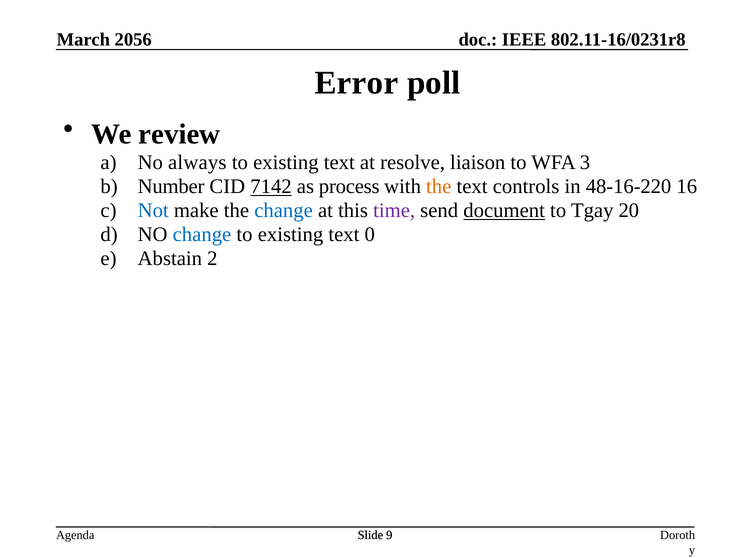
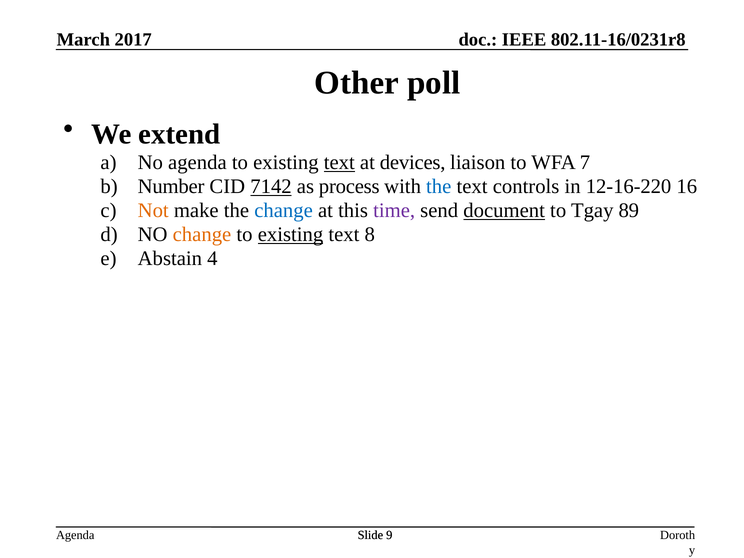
2056: 2056 -> 2017
Error: Error -> Other
review: review -> extend
No always: always -> agenda
text at (339, 163) underline: none -> present
resolve: resolve -> devices
3: 3 -> 7
the at (439, 187) colour: orange -> blue
48-16-220: 48-16-220 -> 12-16-220
Not colour: blue -> orange
20: 20 -> 89
change at (202, 235) colour: blue -> orange
existing at (291, 235) underline: none -> present
0: 0 -> 8
2: 2 -> 4
